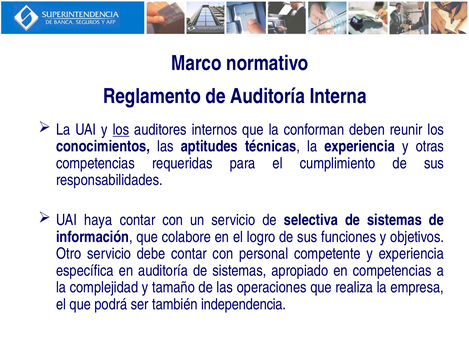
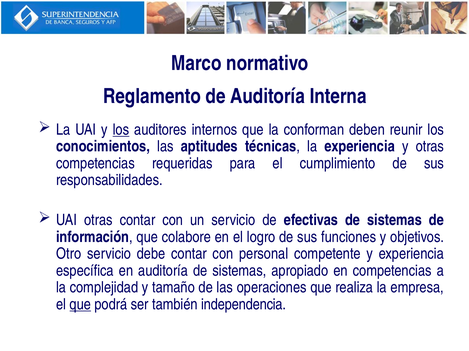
UAI haya: haya -> otras
selectiva: selectiva -> efectivas
que at (80, 305) underline: none -> present
